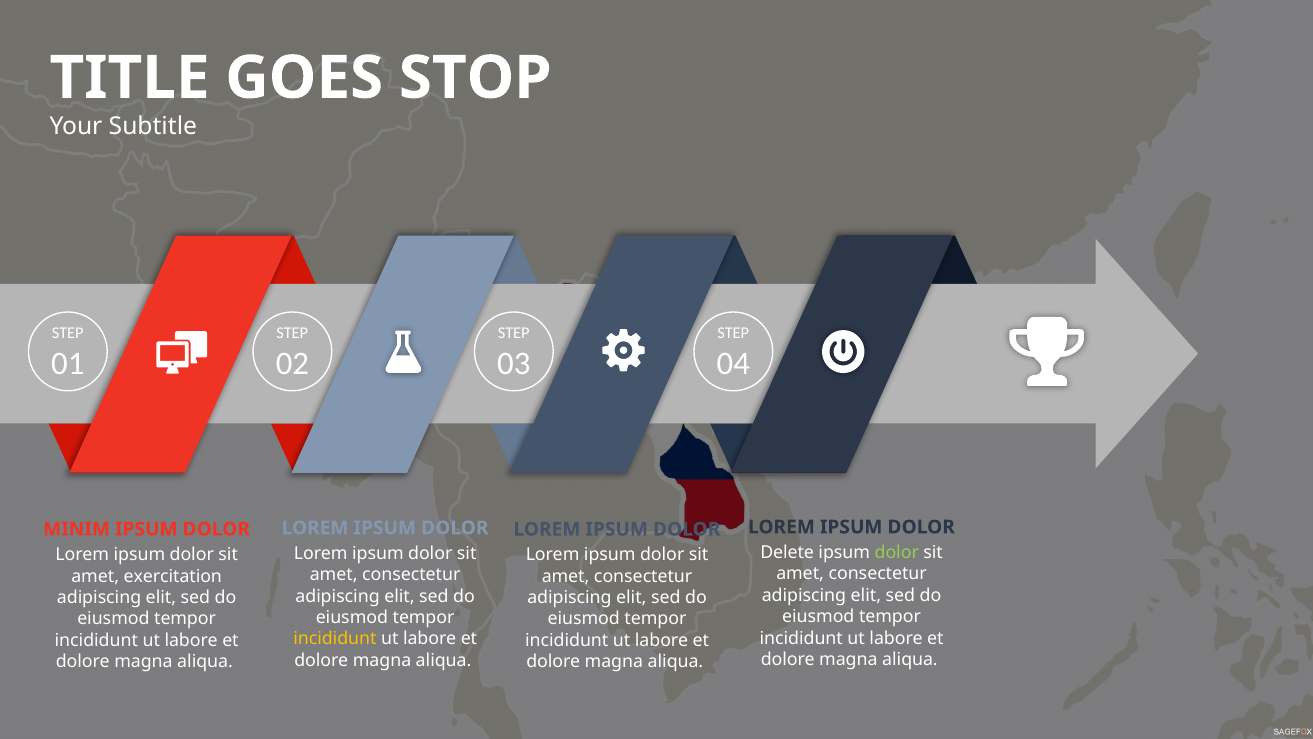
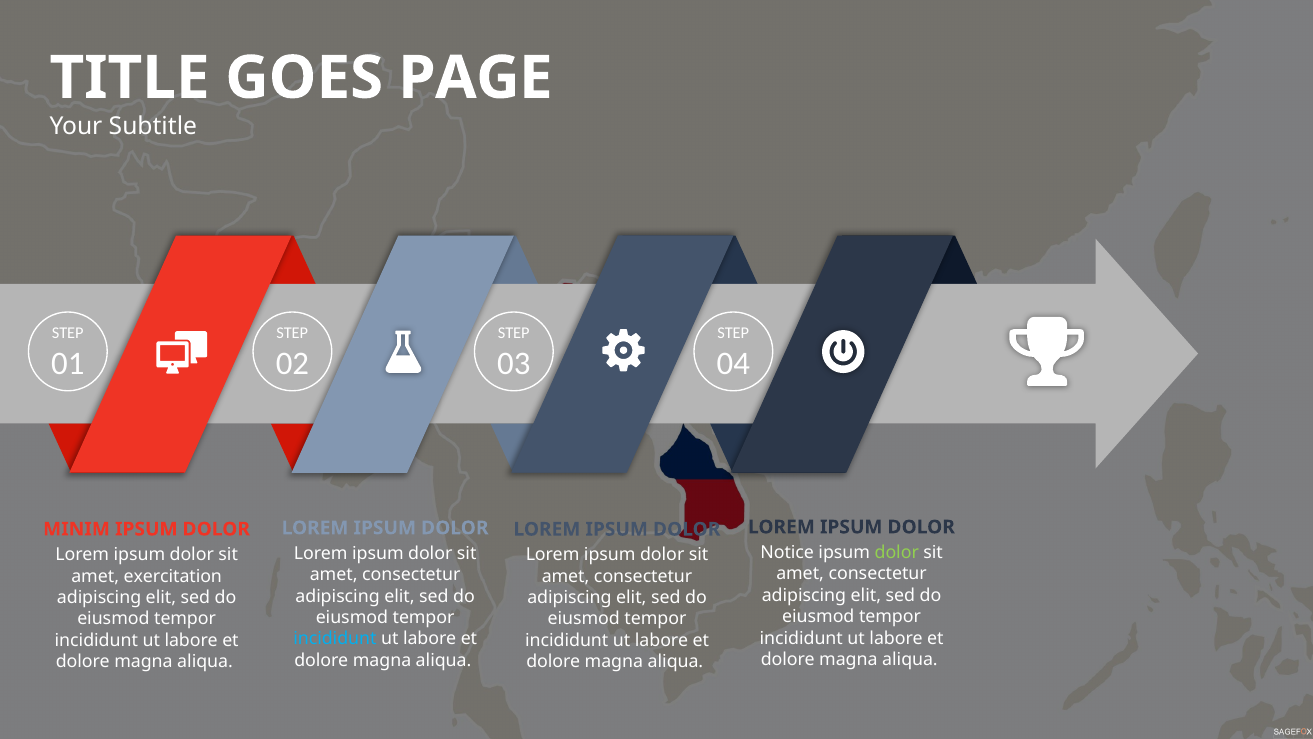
STOP: STOP -> PAGE
Delete: Delete -> Notice
incididunt at (335, 639) colour: yellow -> light blue
